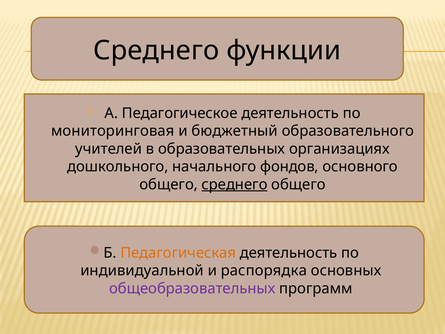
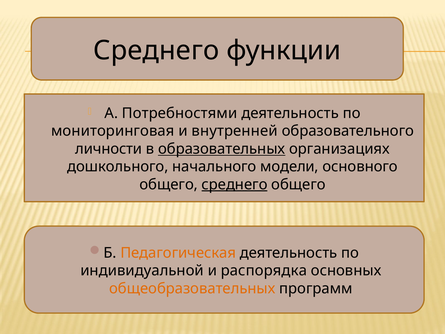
Педагогическое: Педагогическое -> Потребностями
бюджетный: бюджетный -> внутренней
учителей: учителей -> личности
образовательных underline: none -> present
фондов: фондов -> модели
общеобразовательных colour: purple -> orange
